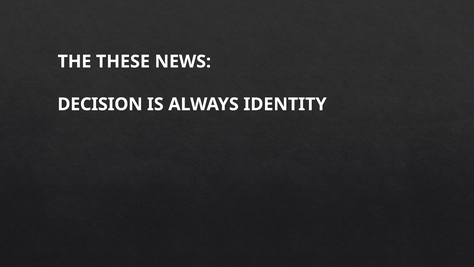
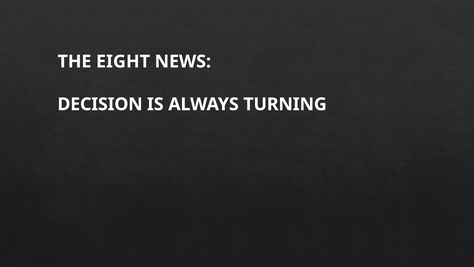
THESE: THESE -> EIGHT
IDENTITY: IDENTITY -> TURNING
